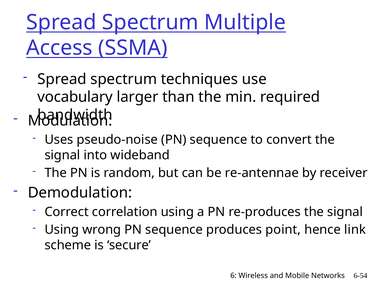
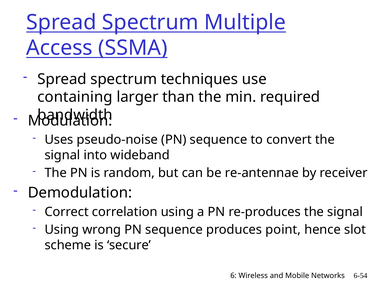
vocabulary: vocabulary -> containing
link: link -> slot
